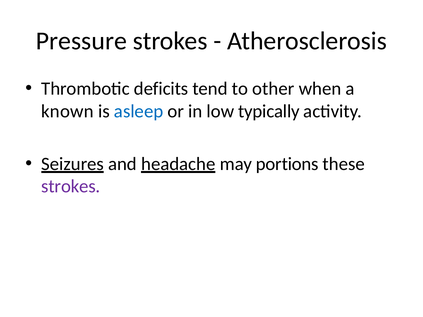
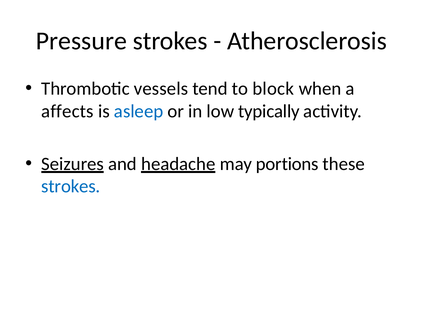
deficits: deficits -> vessels
other: other -> block
known: known -> affects
strokes at (71, 187) colour: purple -> blue
